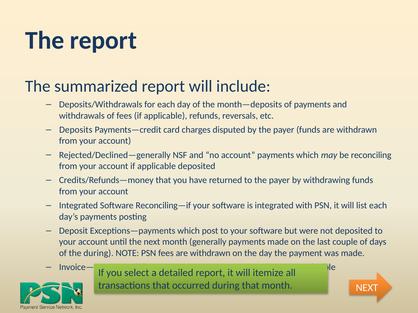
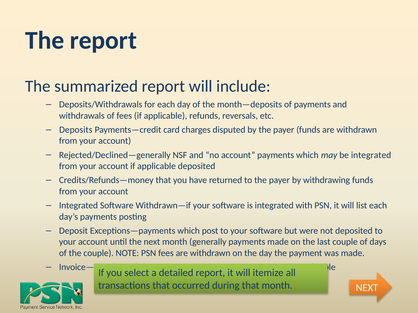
be reconciling: reconciling -> integrated
Reconciling—if: Reconciling—if -> Withdrawn—if
the during: during -> couple
